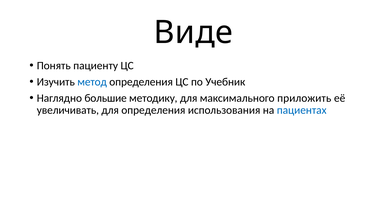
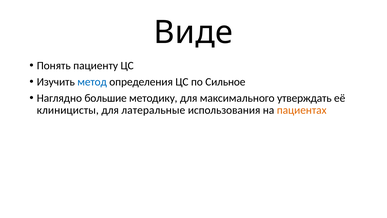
Учебник: Учебник -> Сильное
приложить: приложить -> утверждать
увеличивать: увеличивать -> клиницисты
для определения: определения -> латеральные
пациентах colour: blue -> orange
